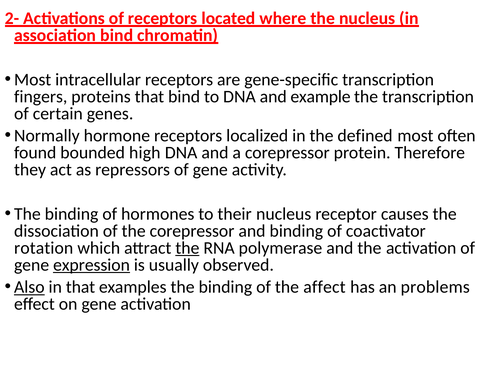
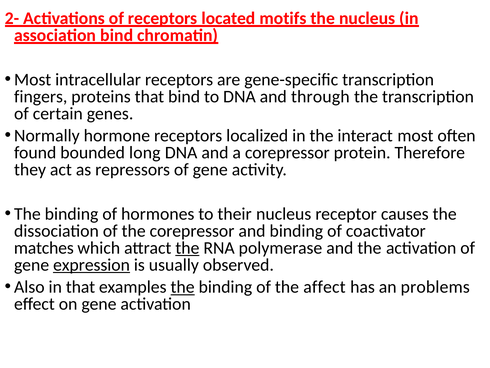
where: where -> motifs
example: example -> through
defined: defined -> interact
high: high -> long
rotation: rotation -> matches
Also underline: present -> none
the at (183, 287) underline: none -> present
